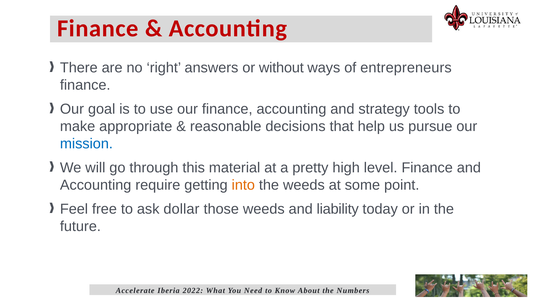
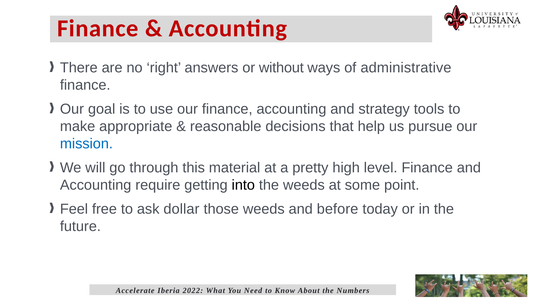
entrepreneurs: entrepreneurs -> administrative
into colour: orange -> black
liability: liability -> before
